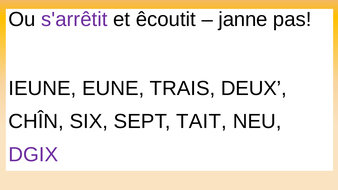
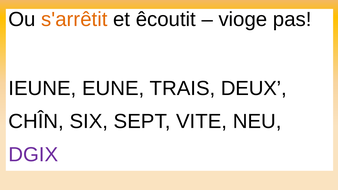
s'arrêtit colour: purple -> orange
janne: janne -> vioge
TAIT: TAIT -> VITE
